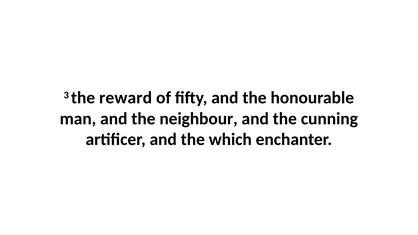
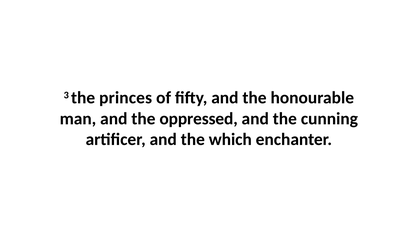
reward: reward -> princes
neighbour: neighbour -> oppressed
